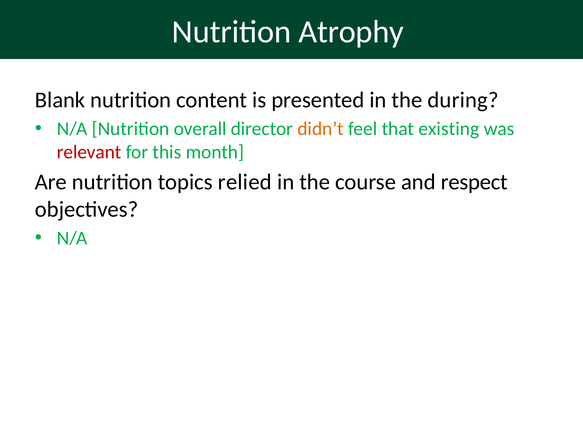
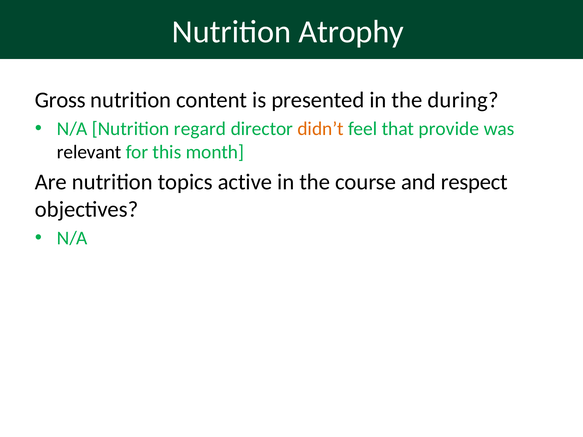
Blank: Blank -> Gross
overall: overall -> regard
existing: existing -> provide
relevant colour: red -> black
relied: relied -> active
